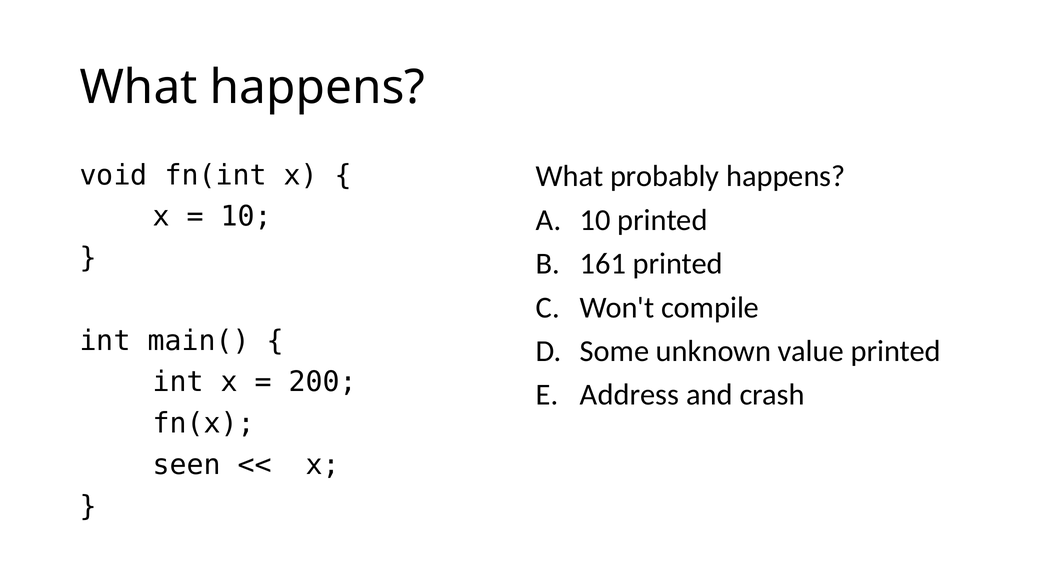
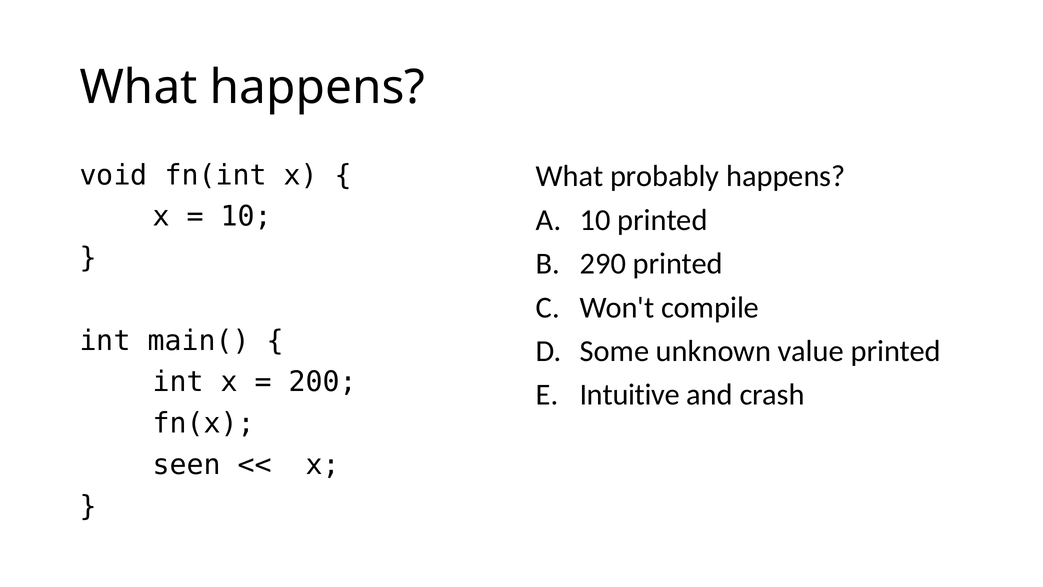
161: 161 -> 290
Address: Address -> Intuitive
